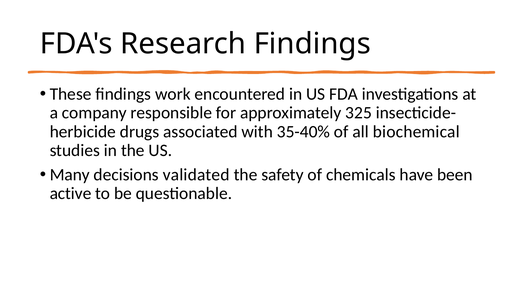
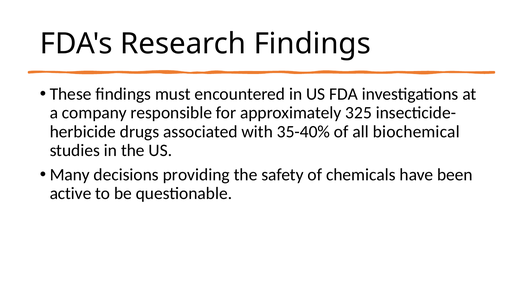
work: work -> must
validated: validated -> providing
